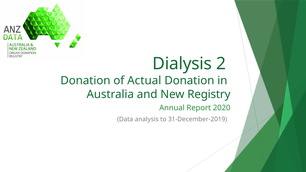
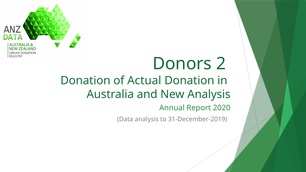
Dialysis: Dialysis -> Donors
New Registry: Registry -> Analysis
